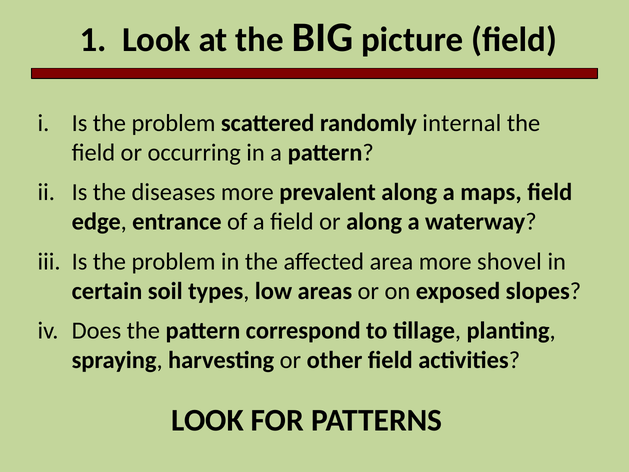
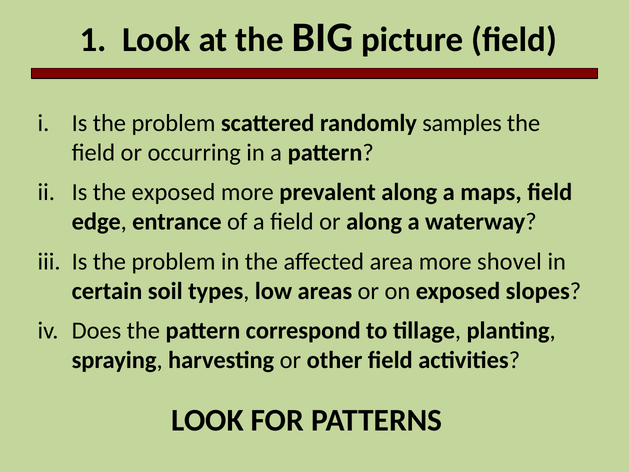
internal: internal -> samples
the diseases: diseases -> exposed
